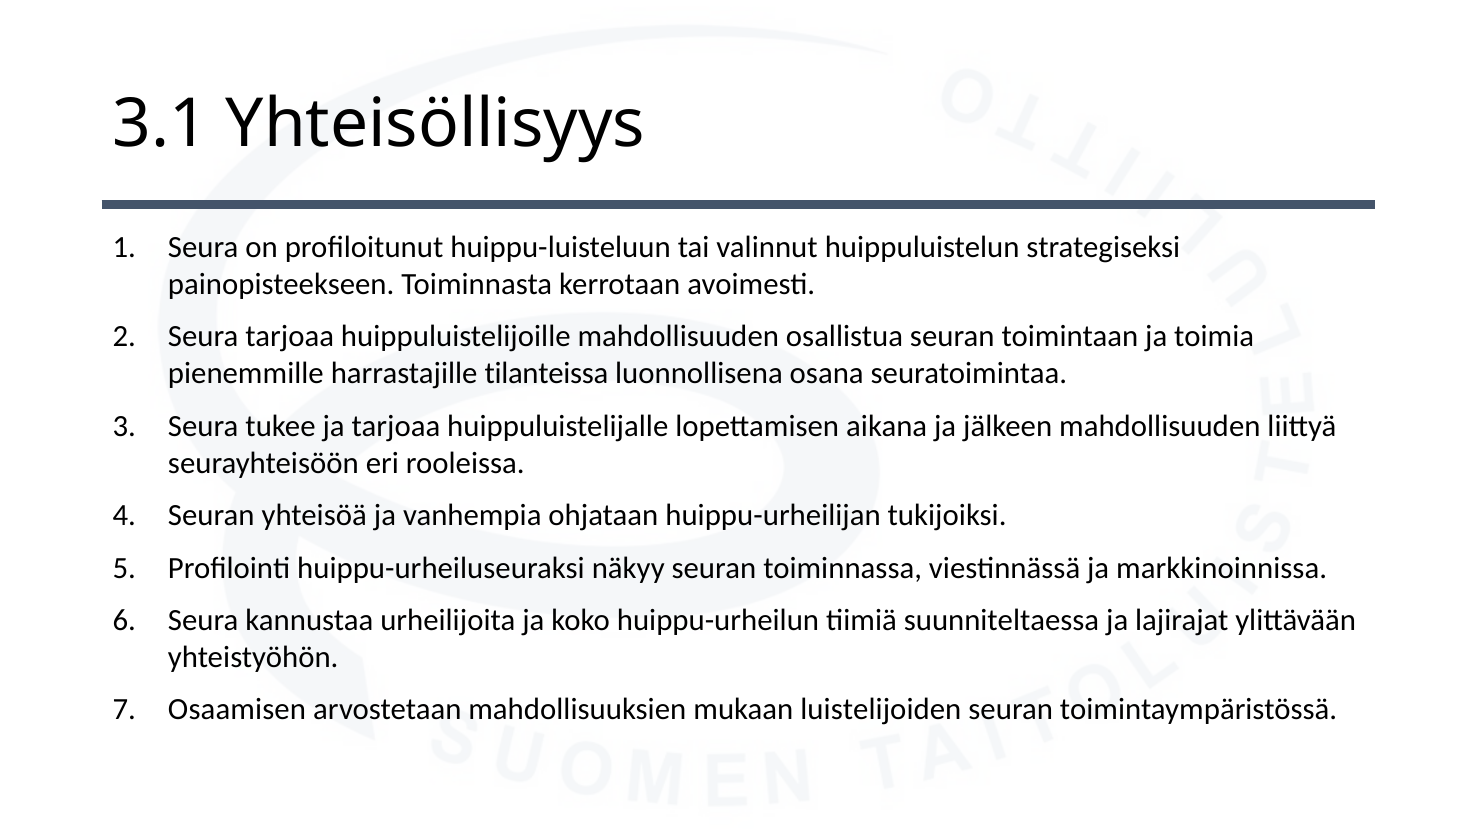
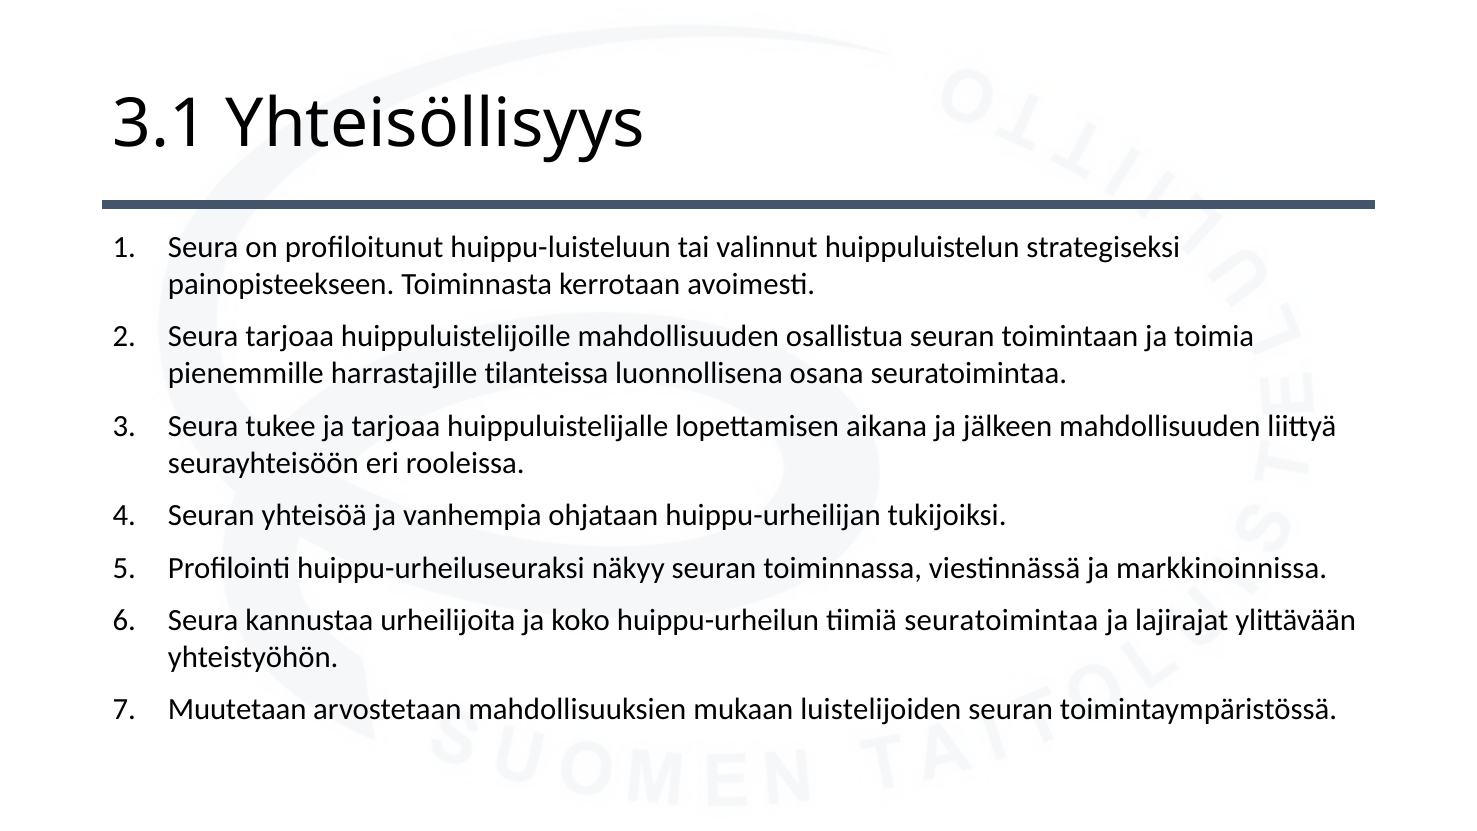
tiimiä suunniteltaessa: suunniteltaessa -> seuratoimintaa
Osaamisen: Osaamisen -> Muutetaan
